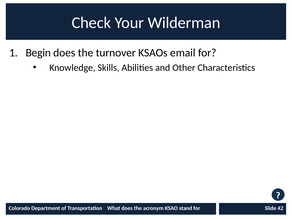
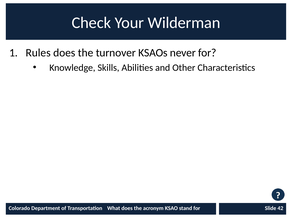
Begin: Begin -> Rules
email: email -> never
